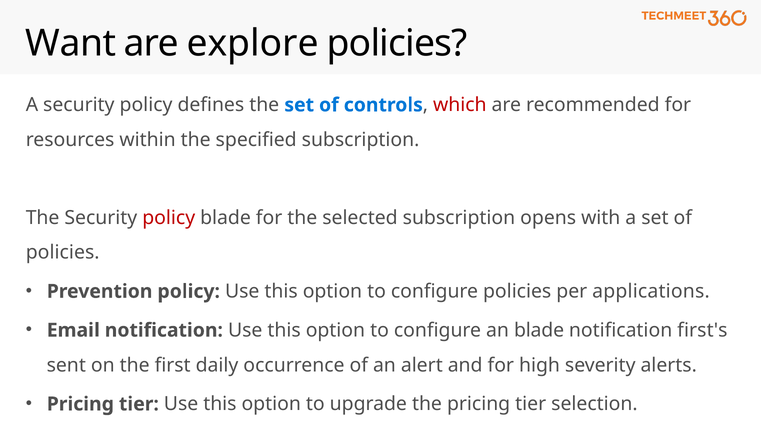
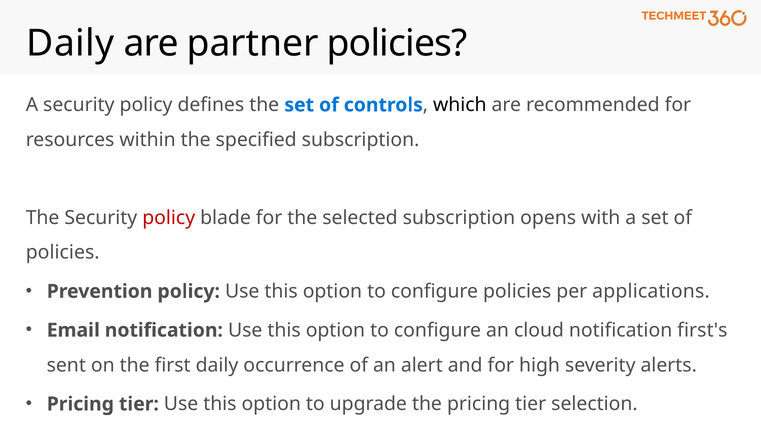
Want at (71, 44): Want -> Daily
explore: explore -> partner
which colour: red -> black
an blade: blade -> cloud
